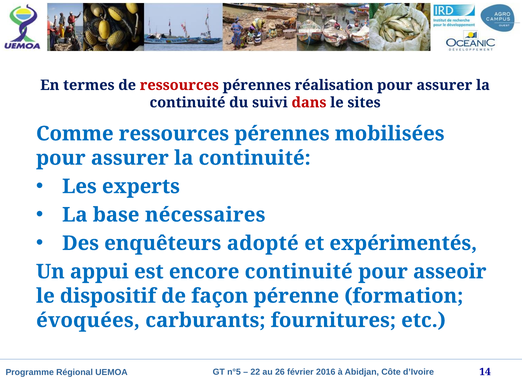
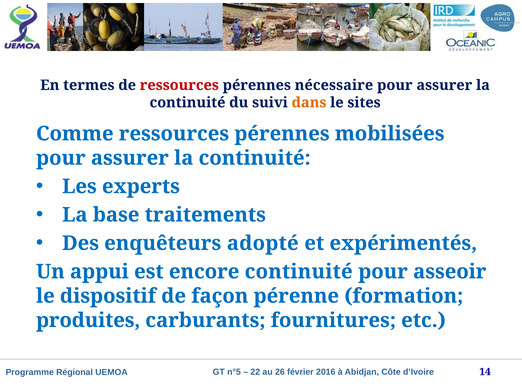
réalisation: réalisation -> nécessaire
dans colour: red -> orange
nécessaires: nécessaires -> traitements
évoquées: évoquées -> produites
